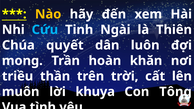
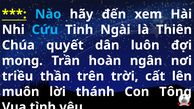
Nào colour: yellow -> light blue
khăn: khăn -> ngân
khuya: khuya -> thánh
